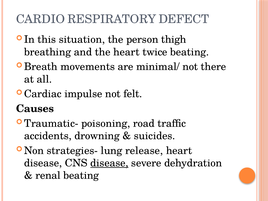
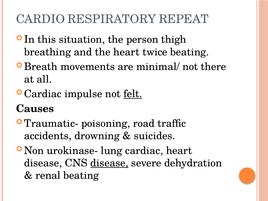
DEFECT: DEFECT -> REPEAT
felt underline: none -> present
strategies-: strategies- -> urokinase-
release: release -> cardiac
